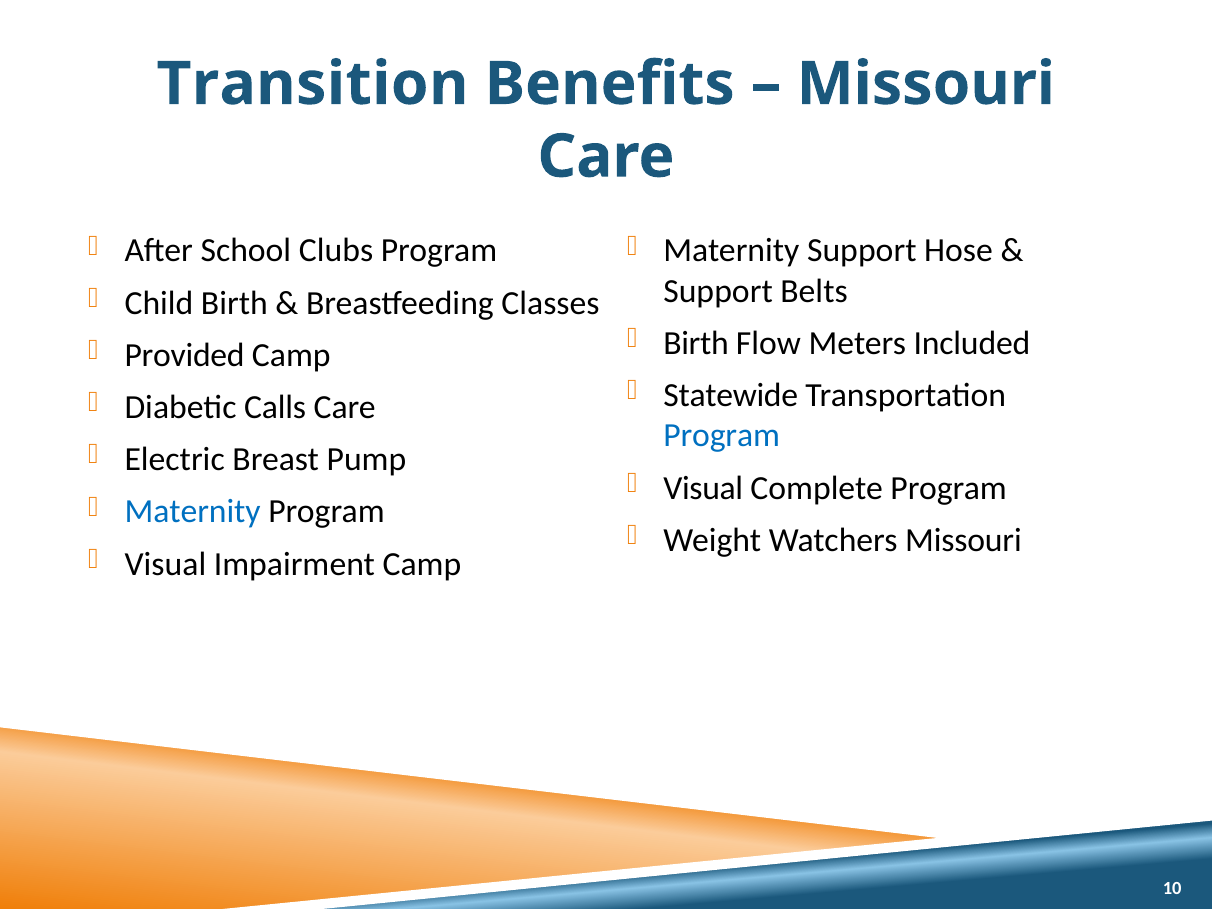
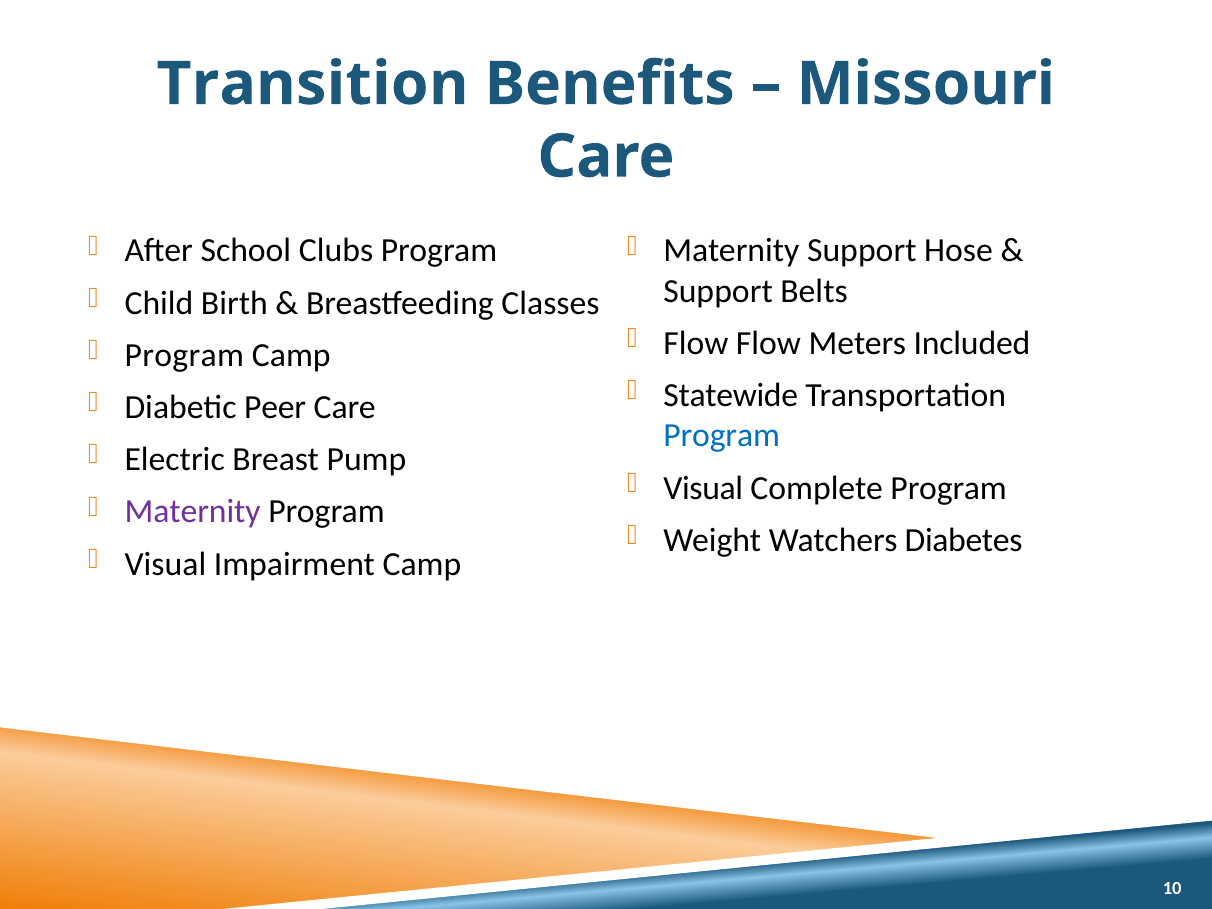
Birth at (696, 343): Birth -> Flow
Provided at (185, 355): Provided -> Program
Calls: Calls -> Peer
Maternity at (193, 512) colour: blue -> purple
Watchers Missouri: Missouri -> Diabetes
